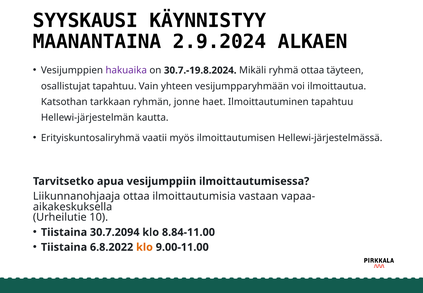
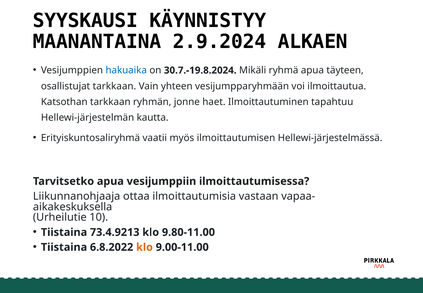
hakuaika colour: purple -> blue
ryhmä ottaa: ottaa -> apua
osallistujat tapahtuu: tapahtuu -> tarkkaan
30.7.2094: 30.7.2094 -> 73.4.9213
8.84-11.00: 8.84-11.00 -> 9.80-11.00
